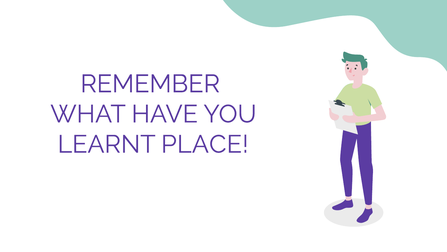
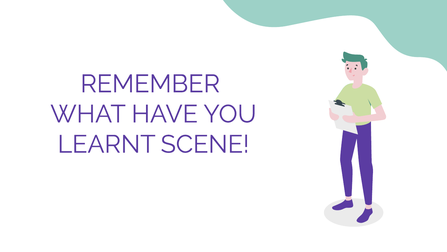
PLACE: PLACE -> SCENE
